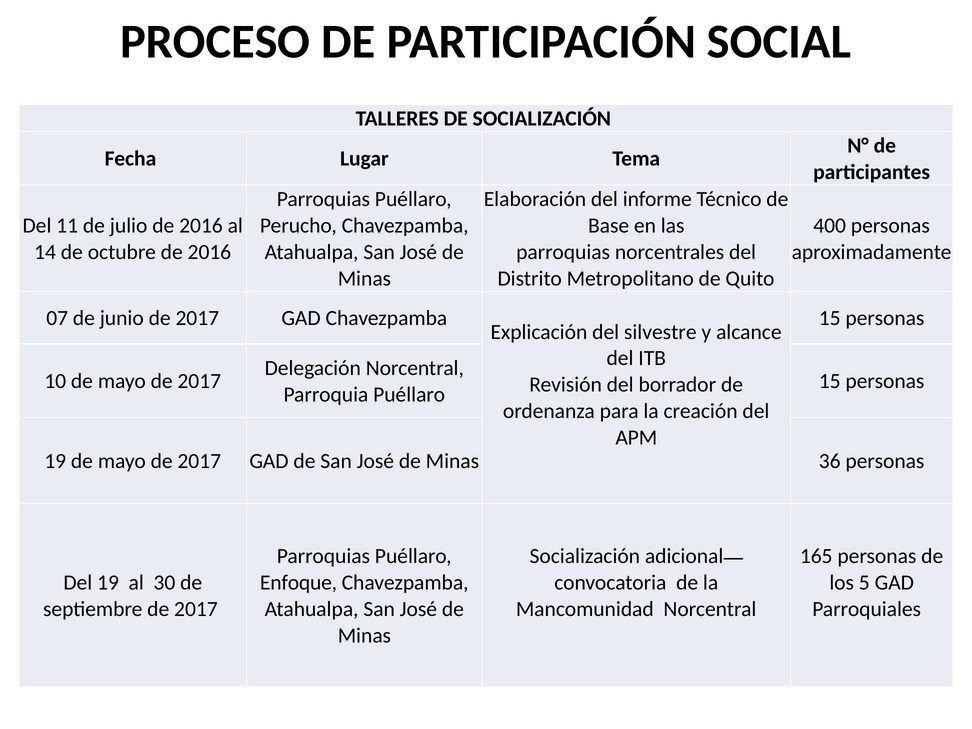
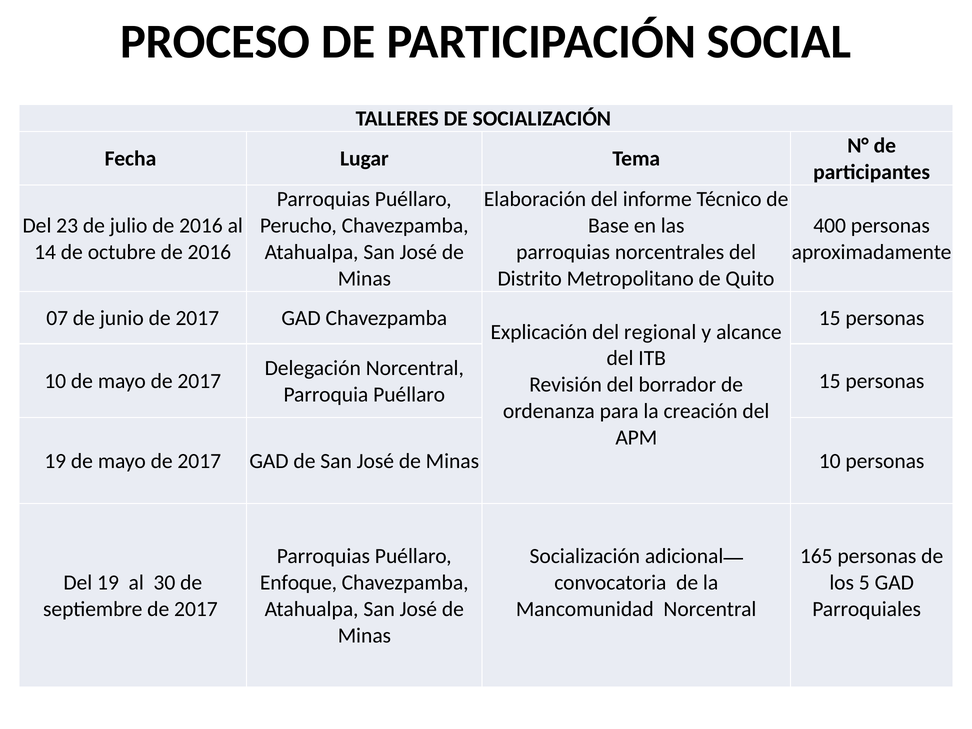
11: 11 -> 23
silvestre: silvestre -> regional
Minas 36: 36 -> 10
